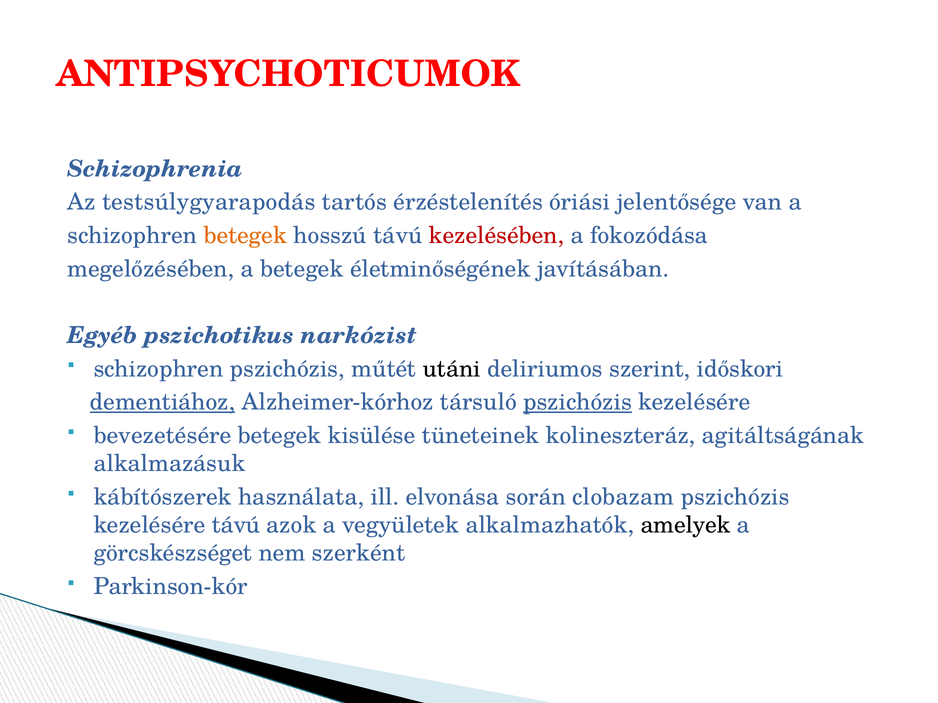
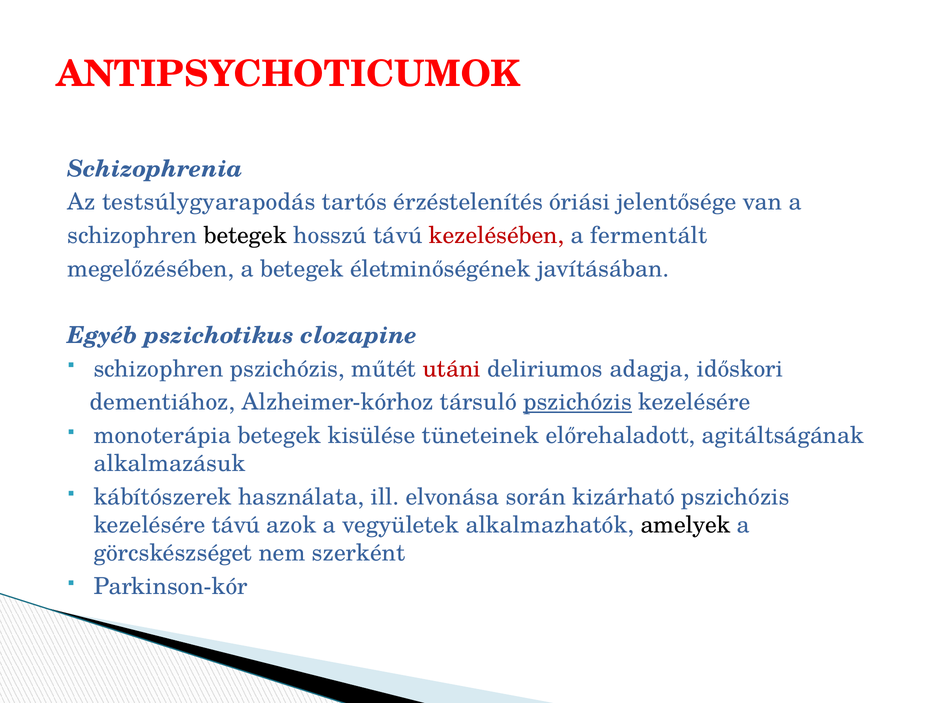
betegek at (245, 236) colour: orange -> black
fokozódása: fokozódása -> fermentált
narkózist: narkózist -> clozapine
utáni colour: black -> red
szerint: szerint -> adagja
dementiához underline: present -> none
bevezetésére: bevezetésére -> monoterápia
kolineszteráz: kolineszteráz -> előrehaladott
clobazam: clobazam -> kizárható
